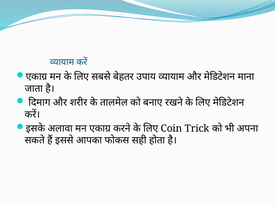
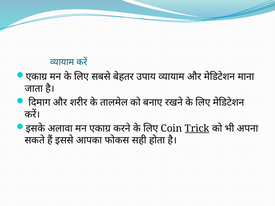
Trick underline: none -> present
